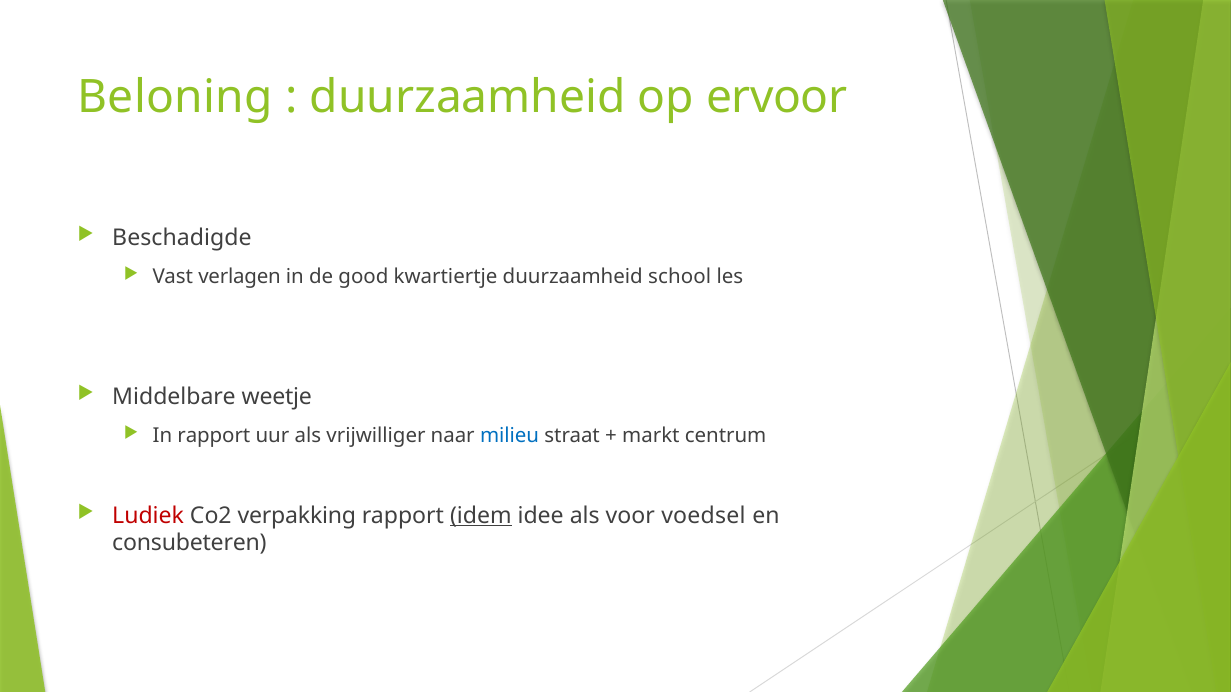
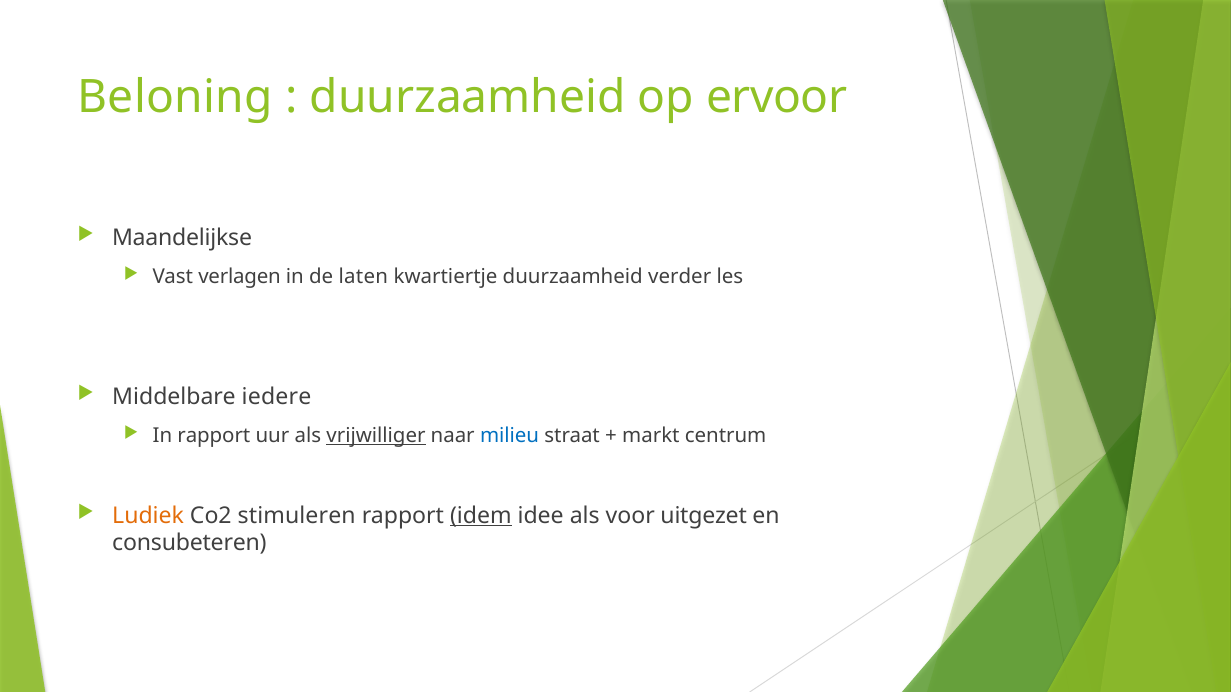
Beschadigde: Beschadigde -> Maandelijkse
good: good -> laten
school: school -> verder
weetje: weetje -> iedere
vrijwilliger underline: none -> present
Ludiek colour: red -> orange
verpakking: verpakking -> stimuleren
voedsel: voedsel -> uitgezet
